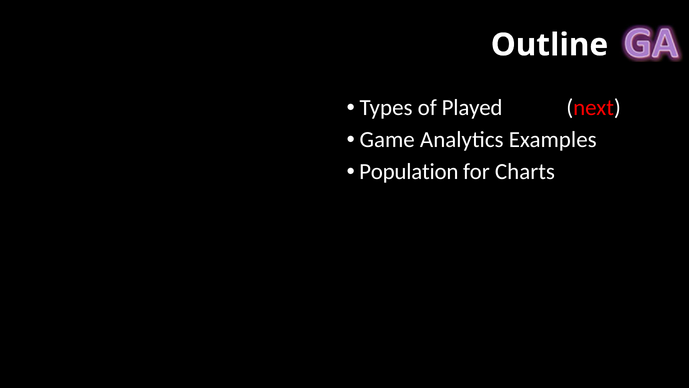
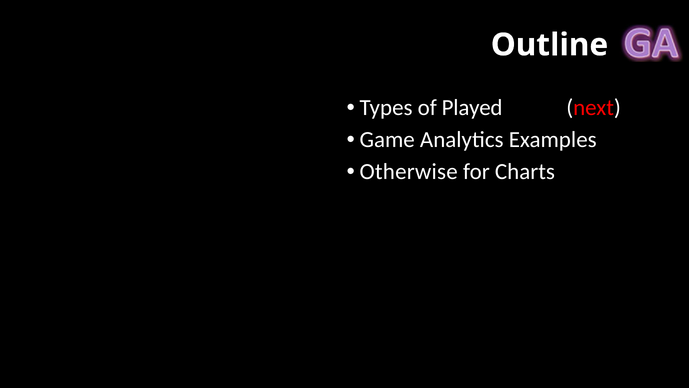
Population: Population -> Otherwise
